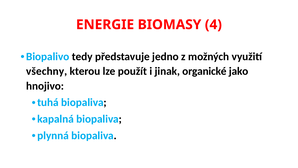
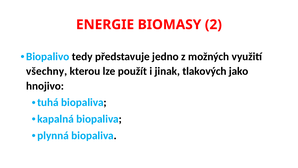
4: 4 -> 2
organické: organické -> tlakových
